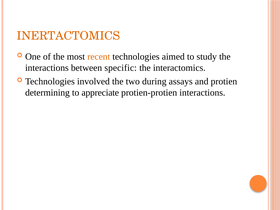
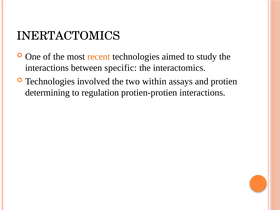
INERTACTOMICS colour: orange -> black
during: during -> within
appreciate: appreciate -> regulation
